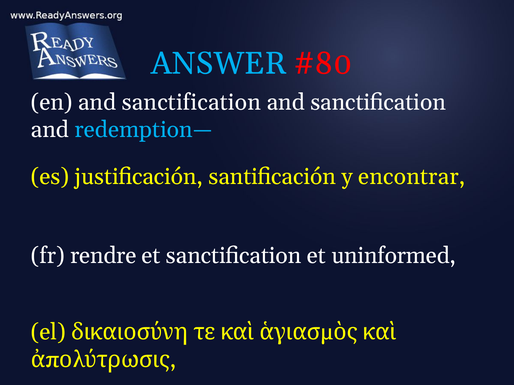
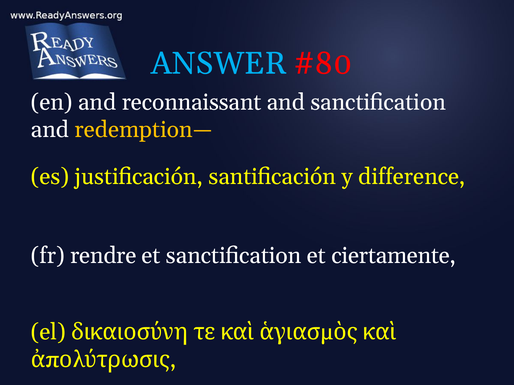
en and sanctification: sanctification -> reconnaissant
redemption— colour: light blue -> yellow
encontrar: encontrar -> difference
uninformed: uninformed -> ciertamente
